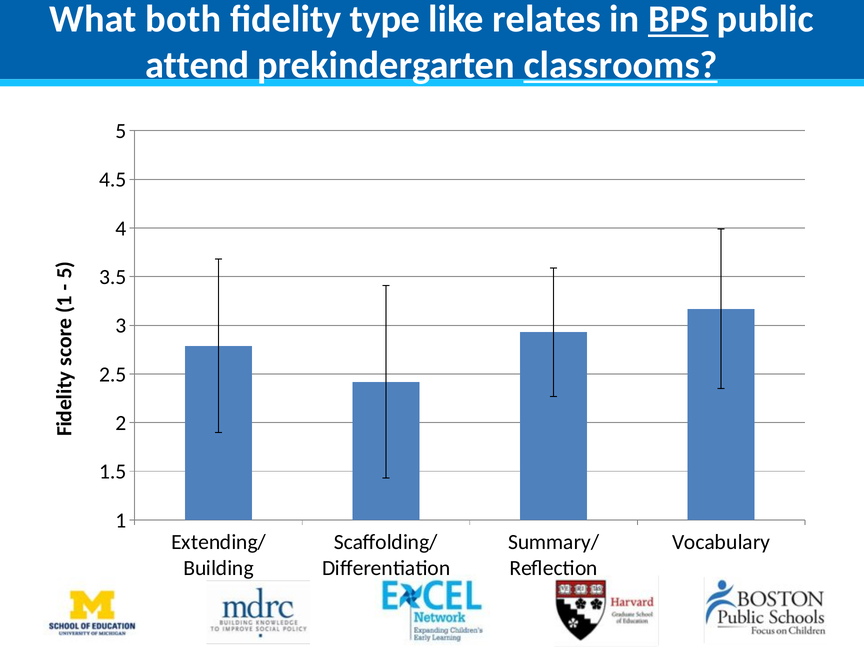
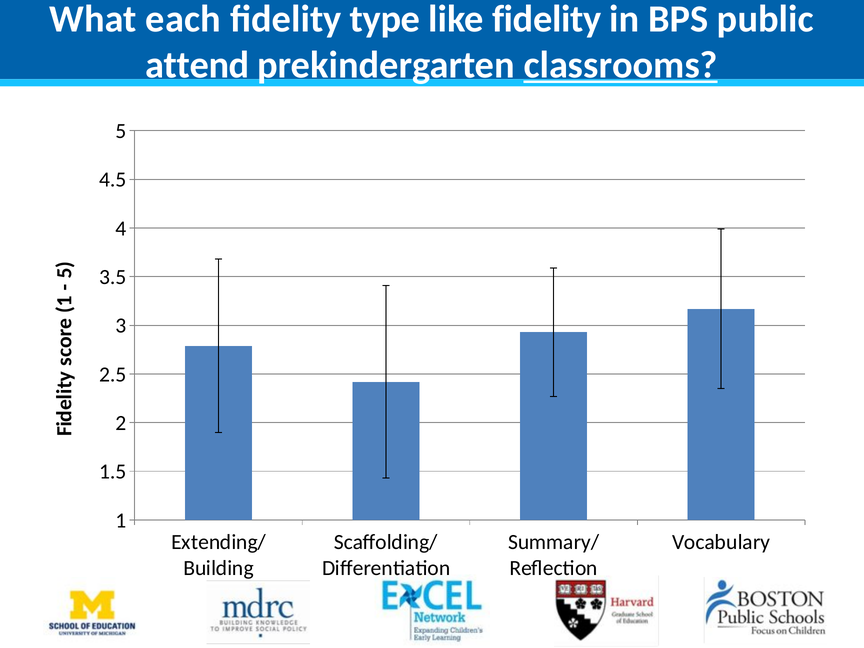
both: both -> each
like relates: relates -> fidelity
BPS underline: present -> none
